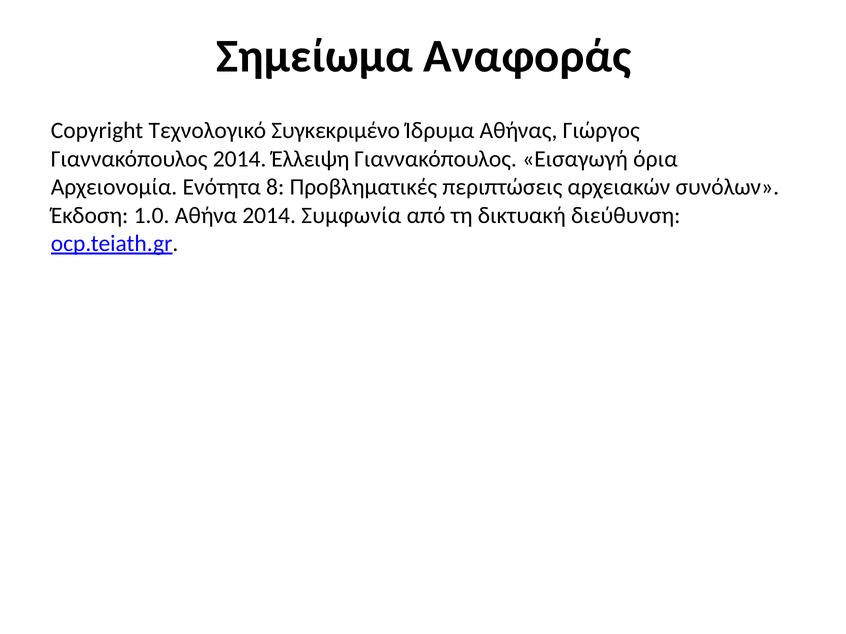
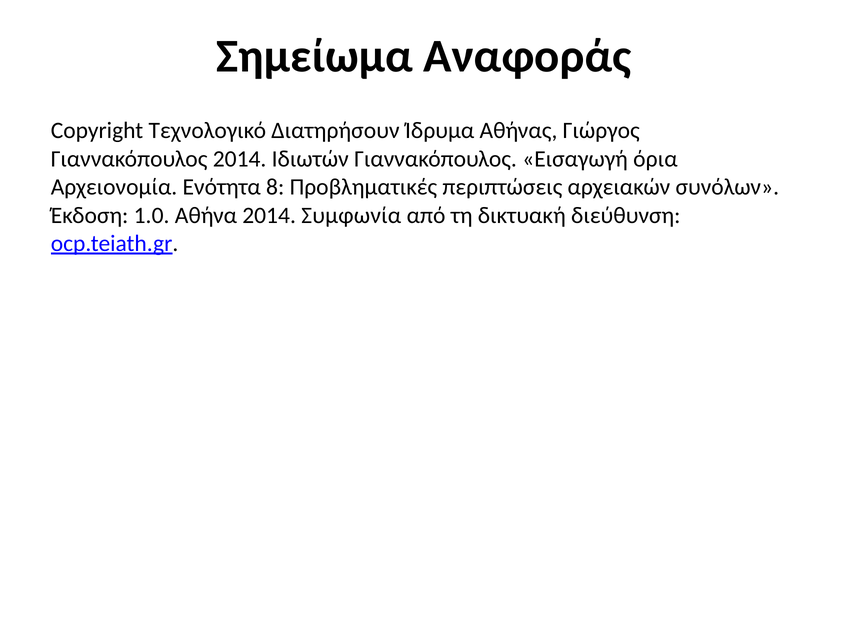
Συγκεκριμένο: Συγκεκριμένο -> Διατηρήσουν
Έλλειψη: Έλλειψη -> Ιδιωτών
